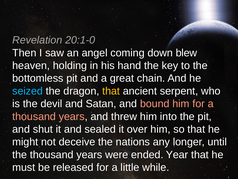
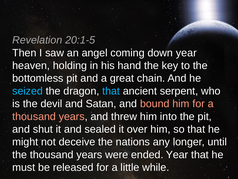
20:1-0: 20:1-0 -> 20:1-5
down blew: blew -> year
that at (111, 91) colour: yellow -> light blue
